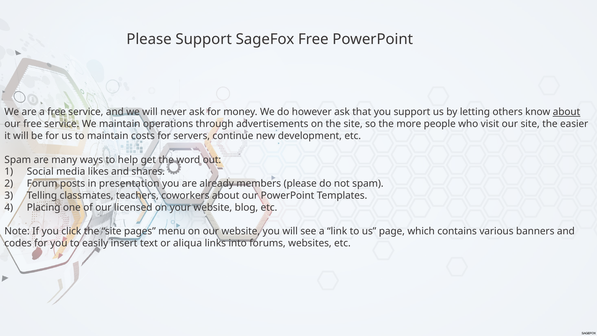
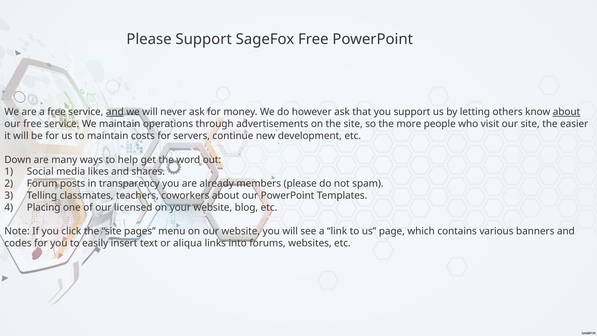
and at (115, 112) underline: none -> present
Spam at (18, 160): Spam -> Down
presentation: presentation -> transparency
